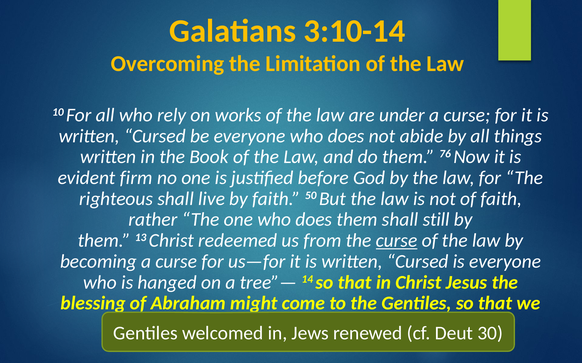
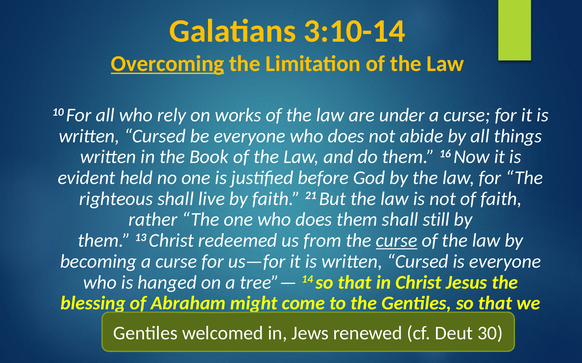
Overcoming underline: none -> present
76: 76 -> 16
firm: firm -> held
50: 50 -> 21
